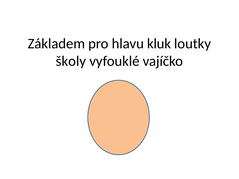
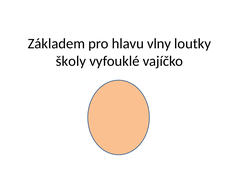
kluk: kluk -> vlny
